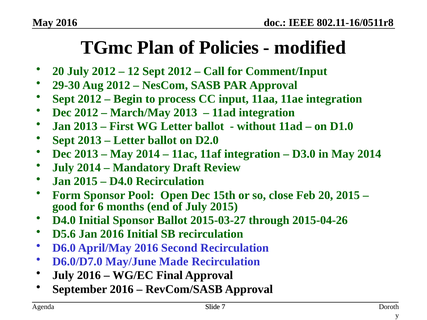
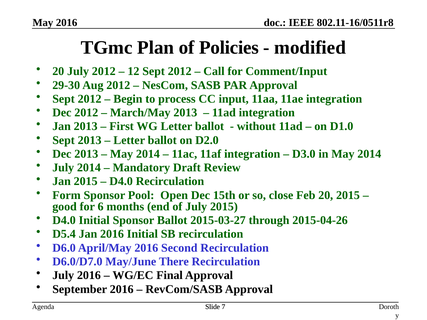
D5.6: D5.6 -> D5.4
Made: Made -> There
